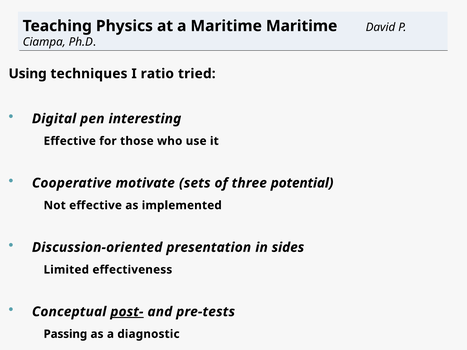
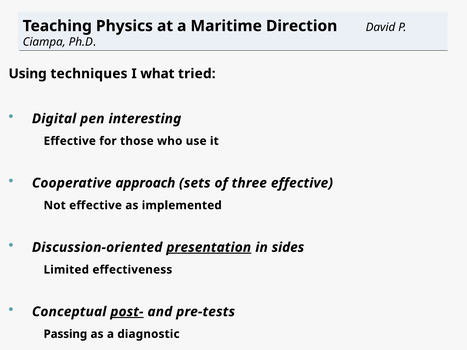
Maritime Maritime: Maritime -> Direction
ratio: ratio -> what
motivate: motivate -> approach
three potential: potential -> effective
presentation underline: none -> present
